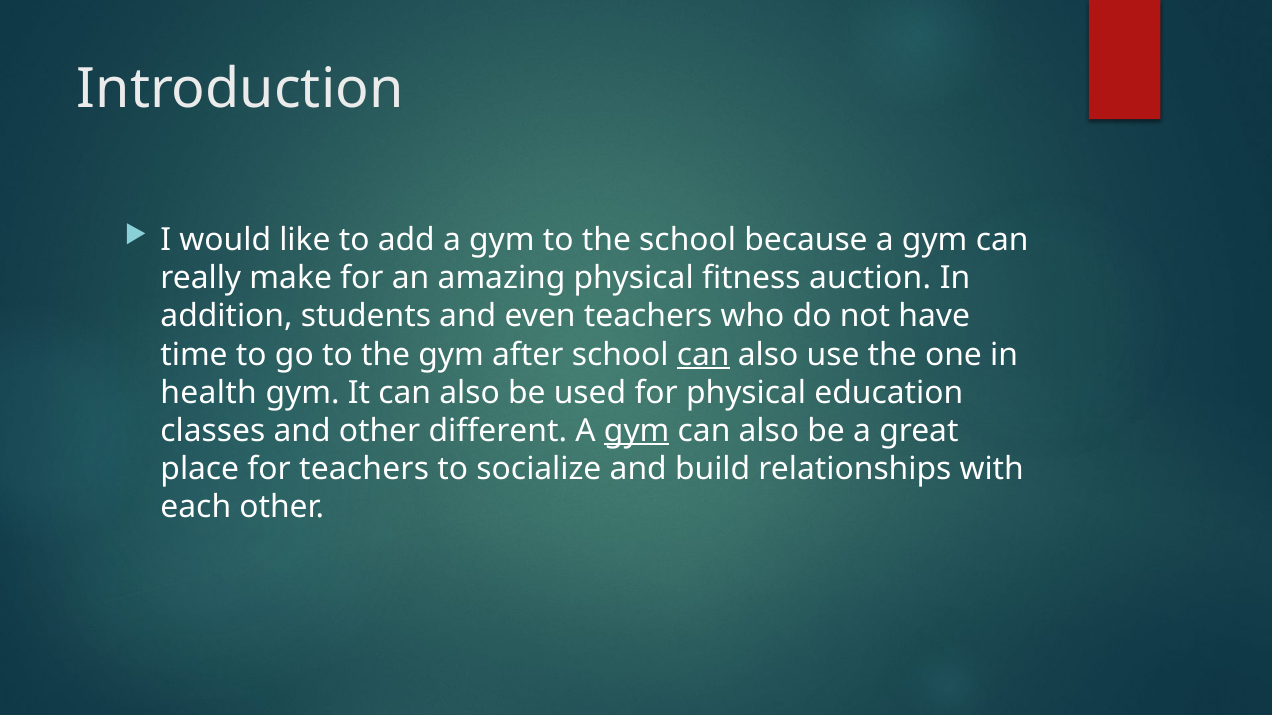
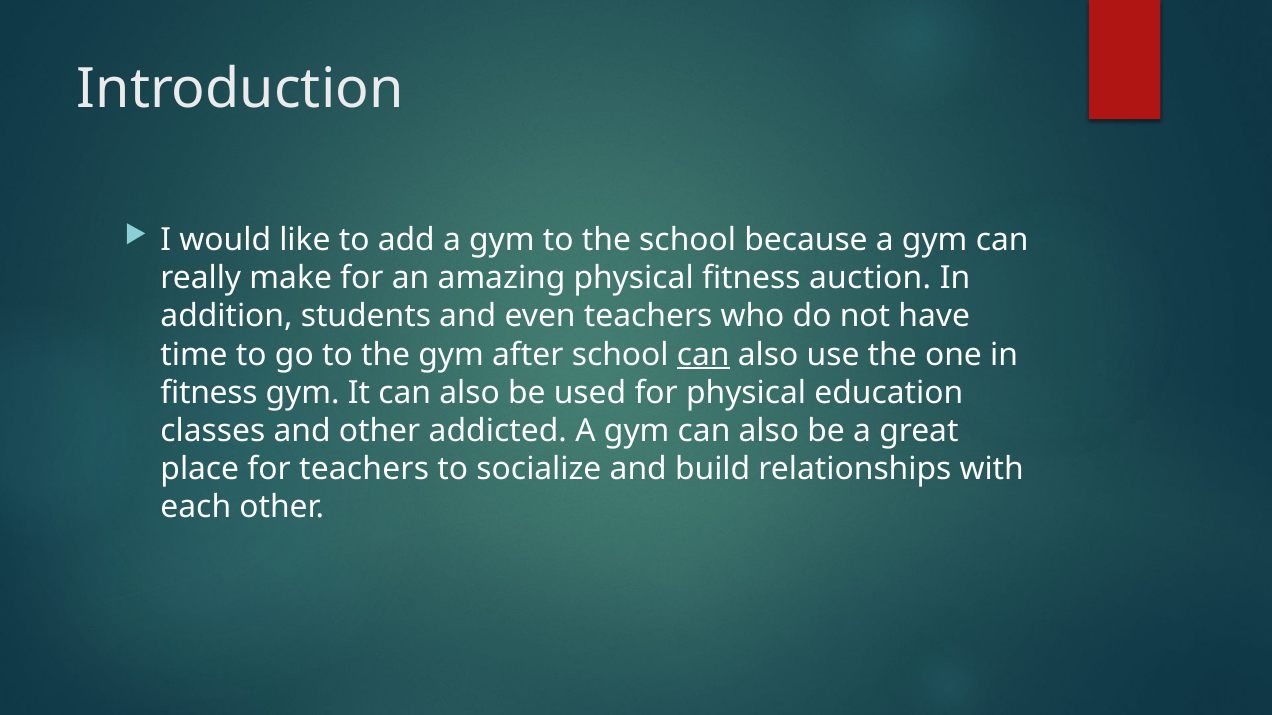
health at (209, 393): health -> fitness
different: different -> addicted
gym at (637, 431) underline: present -> none
